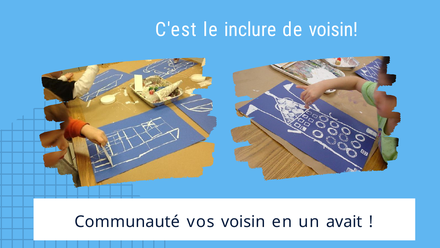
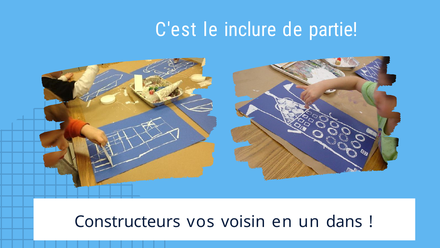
de voisin: voisin -> partie
Communauté: Communauté -> Constructeurs
avait: avait -> dans
